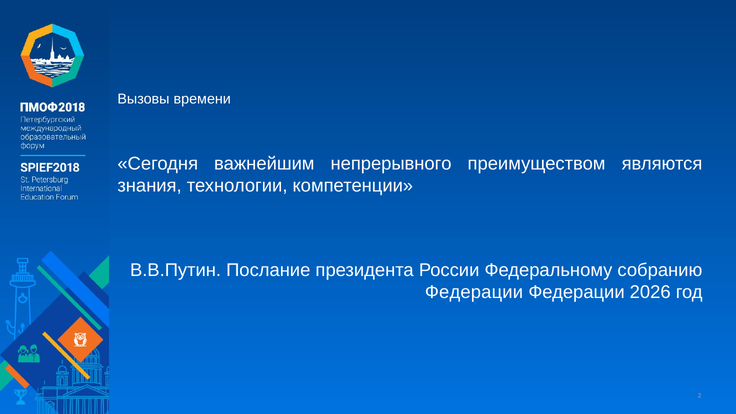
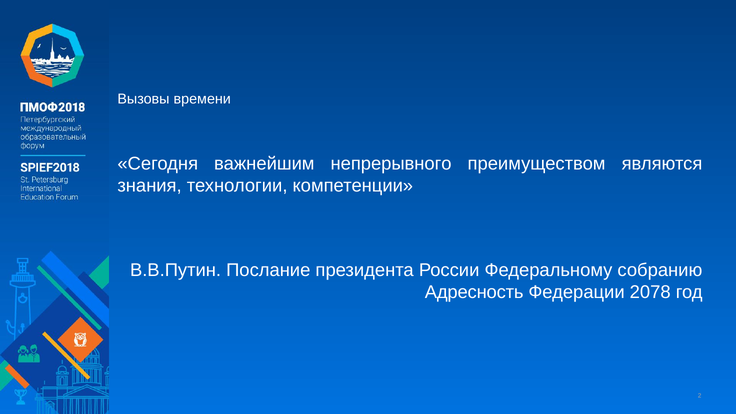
Федерации at (474, 292): Федерации -> Адресность
2026: 2026 -> 2078
